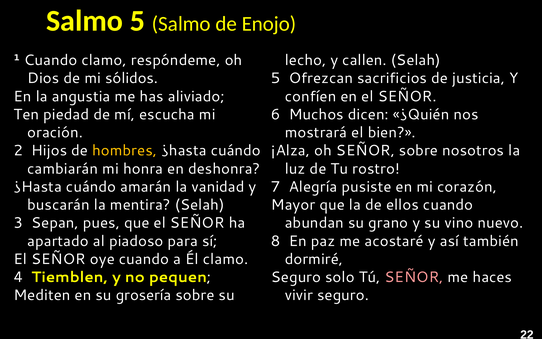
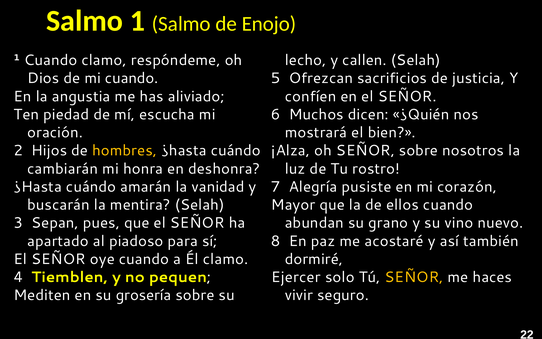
Salmo 5: 5 -> 1
mi sólidos: sólidos -> cuando
Seguro at (296, 277): Seguro -> Ejercer
SEÑOR at (414, 277) colour: pink -> yellow
